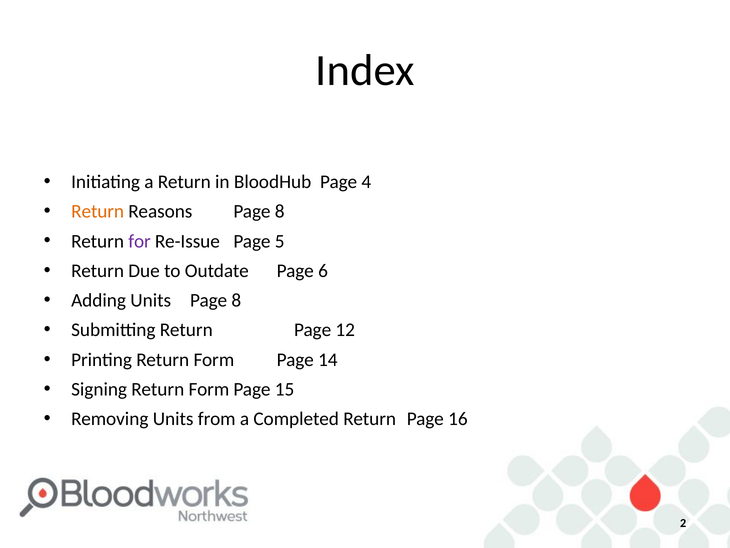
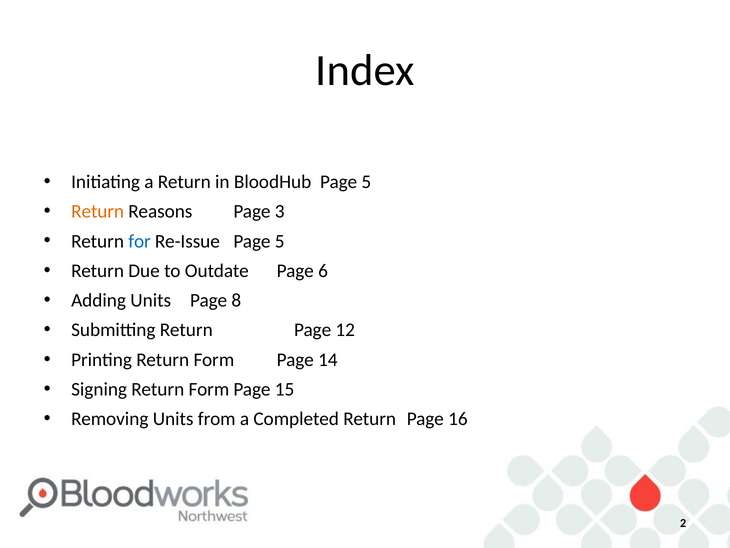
BloodHub Page 4: 4 -> 5
Reasons Page 8: 8 -> 3
for colour: purple -> blue
